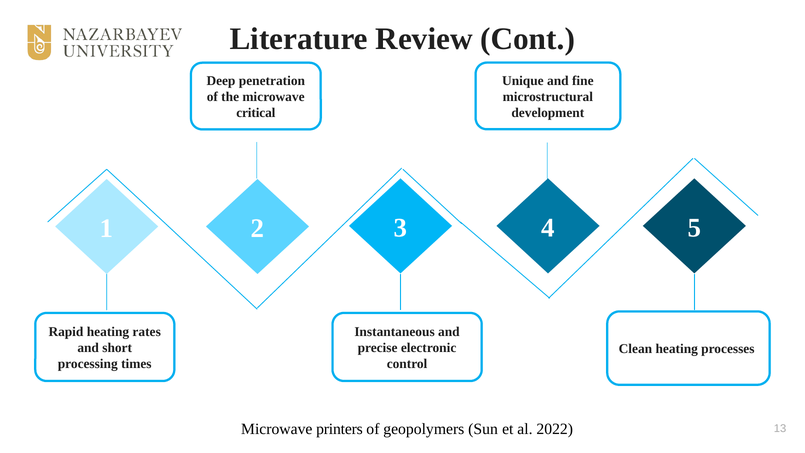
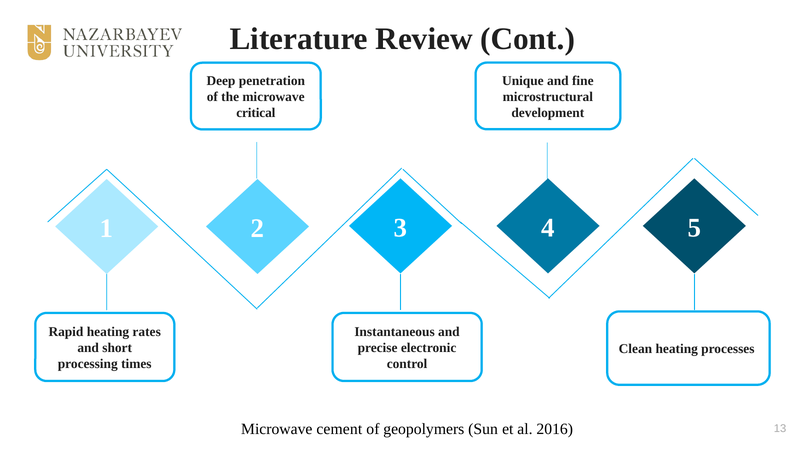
printers: printers -> cement
2022: 2022 -> 2016
